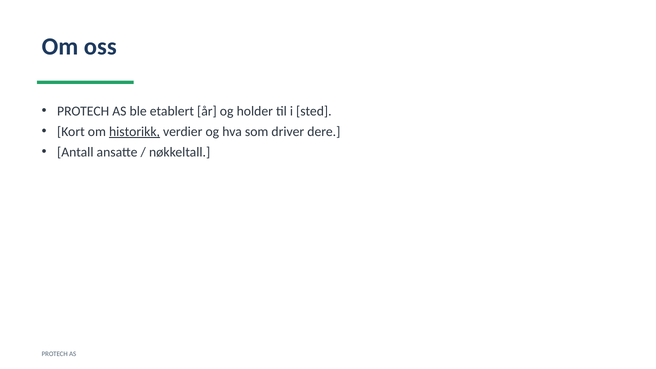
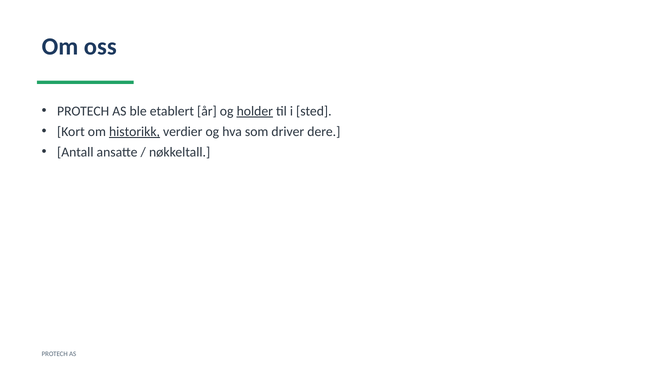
holder underline: none -> present
